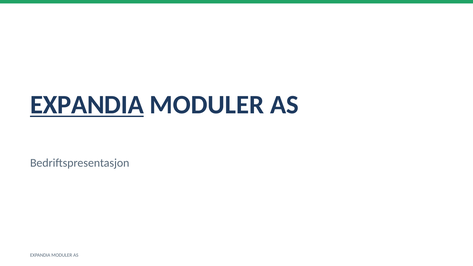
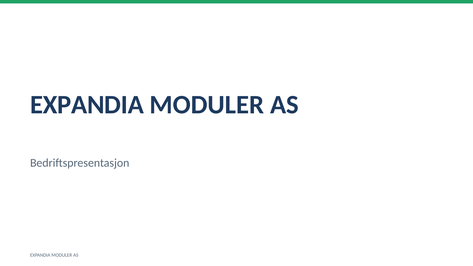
EXPANDIA at (87, 105) underline: present -> none
